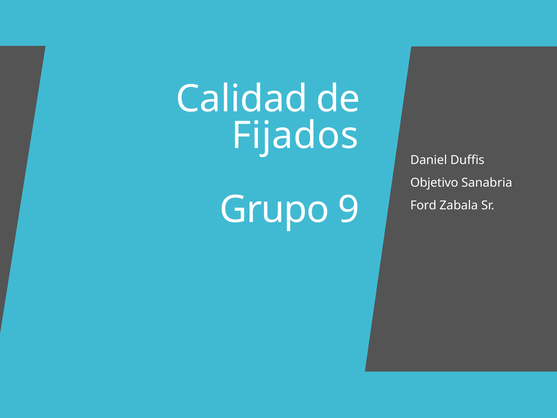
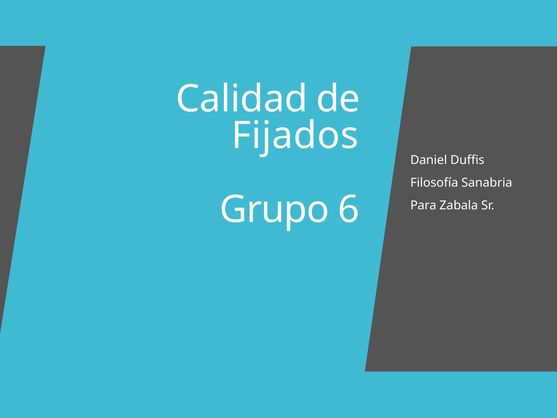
Objetivo: Objetivo -> Filosofía
9: 9 -> 6
Ford: Ford -> Para
